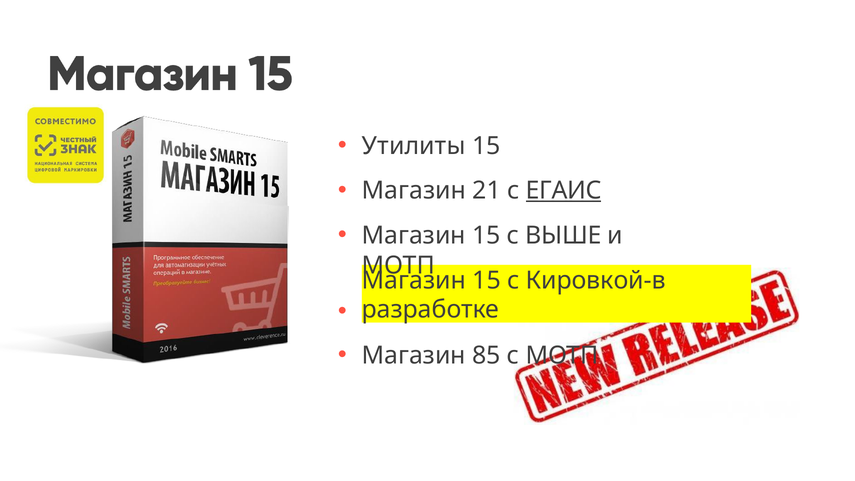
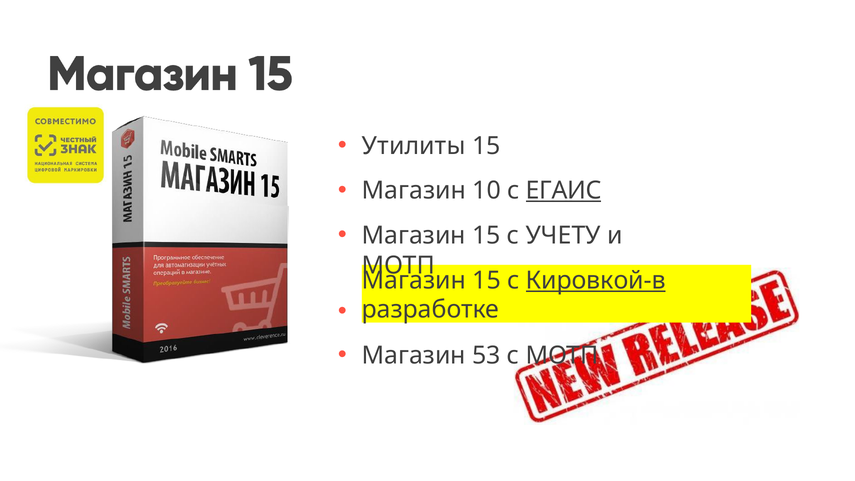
21: 21 -> 10
ВЫШЕ: ВЫШЕ -> УЧЕТУ
Кировкой-в underline: none -> present
85: 85 -> 53
